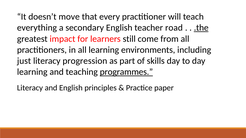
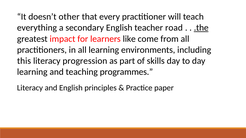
move: move -> other
still: still -> like
just: just -> this
programmes underline: present -> none
